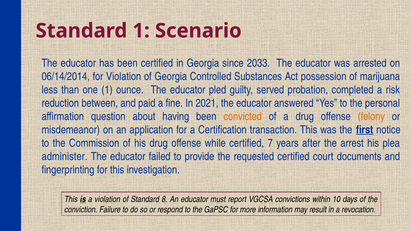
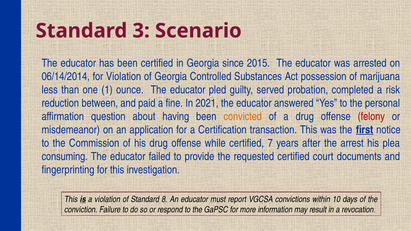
Standard 1: 1 -> 3
2033: 2033 -> 2015
felony colour: orange -> red
administer: administer -> consuming
